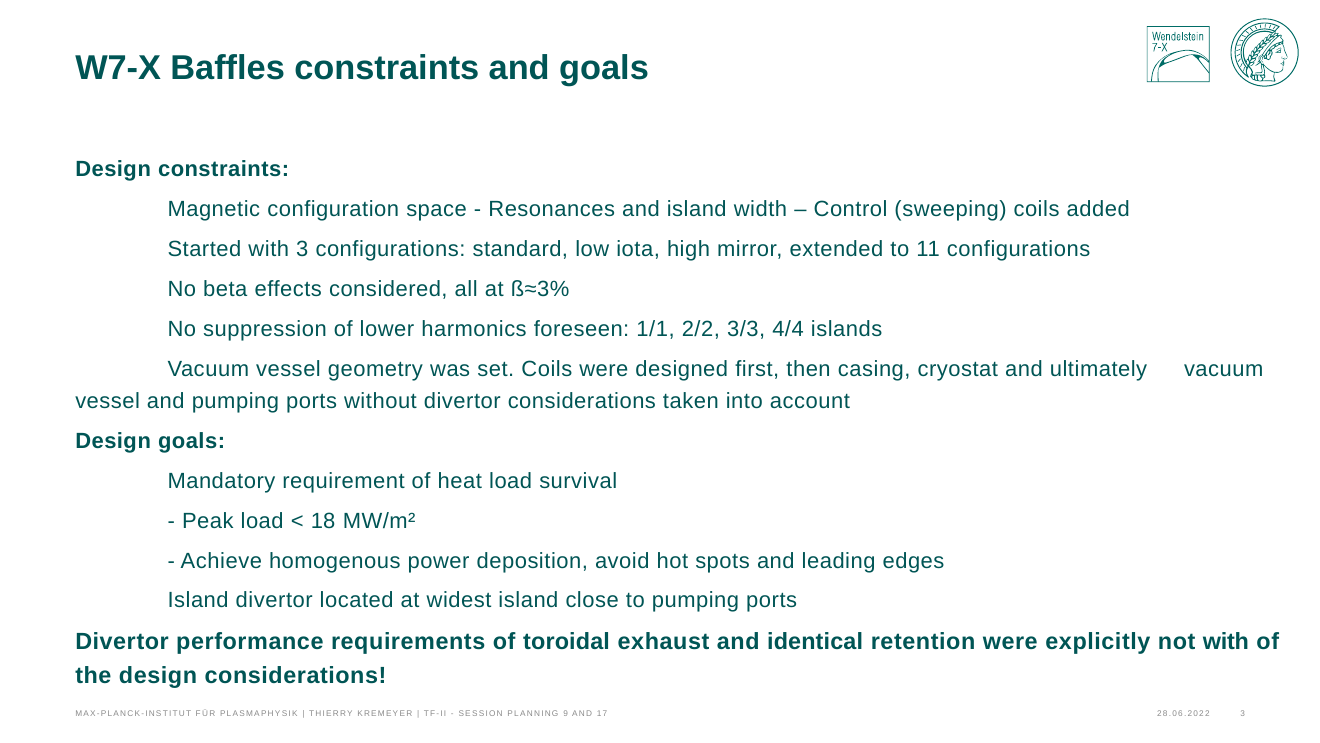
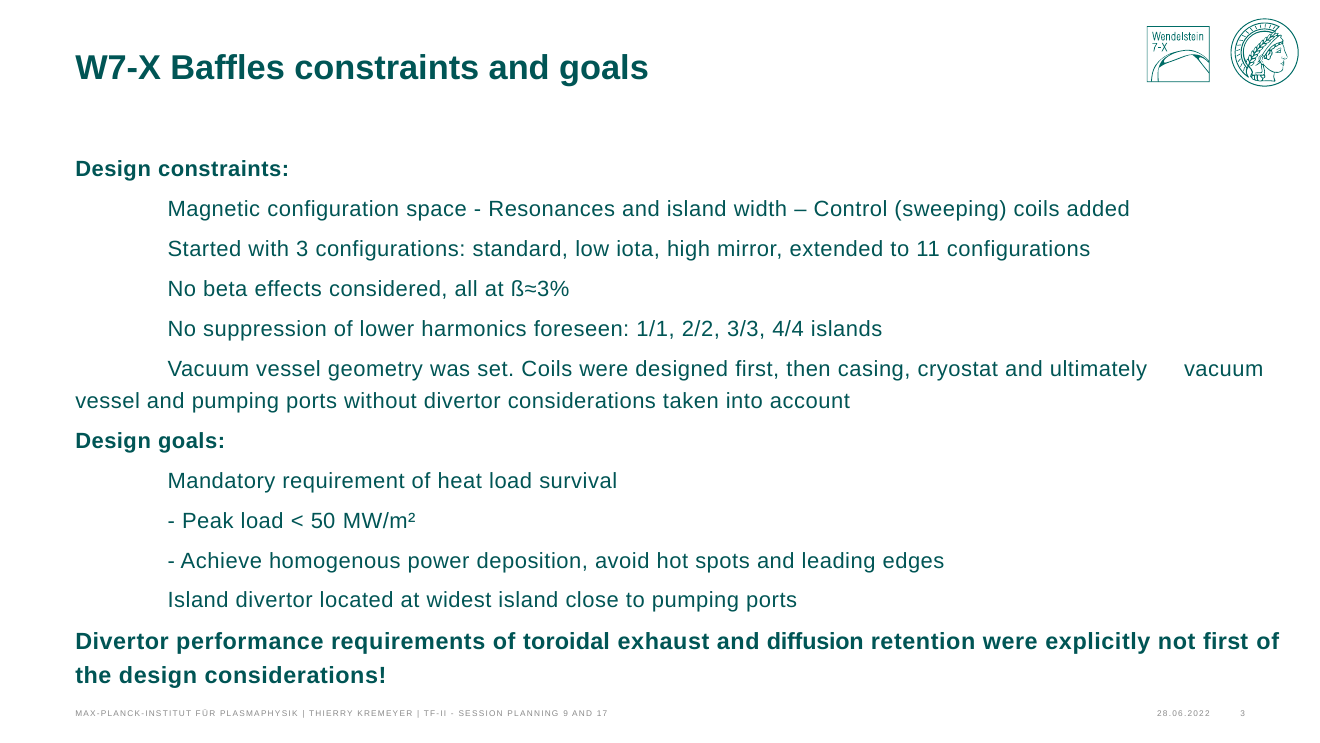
18: 18 -> 50
identical: identical -> diffusion
not with: with -> first
